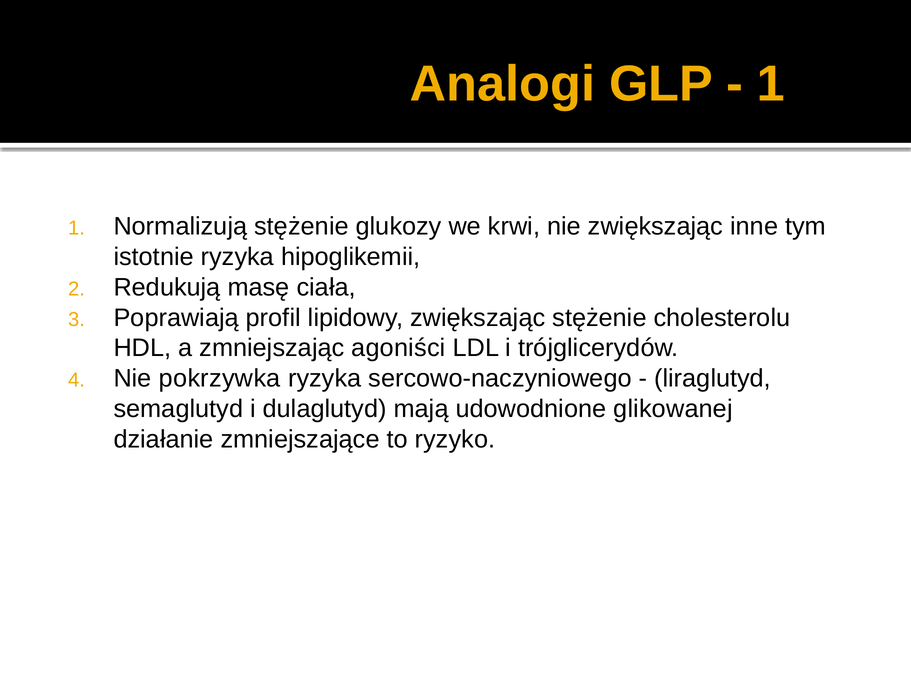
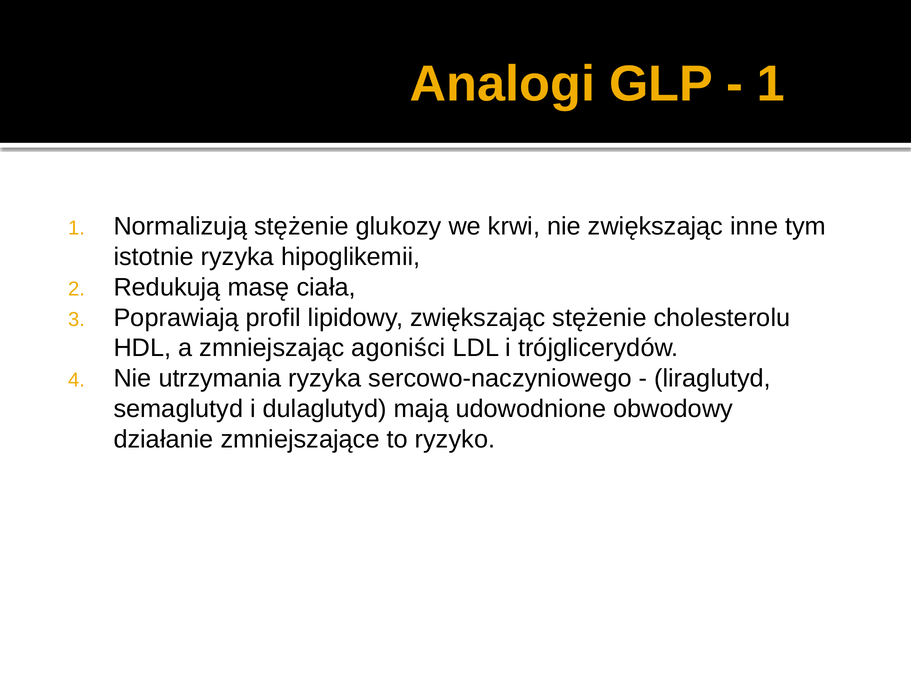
pokrzywka: pokrzywka -> utrzymania
glikowanej: glikowanej -> obwodowy
